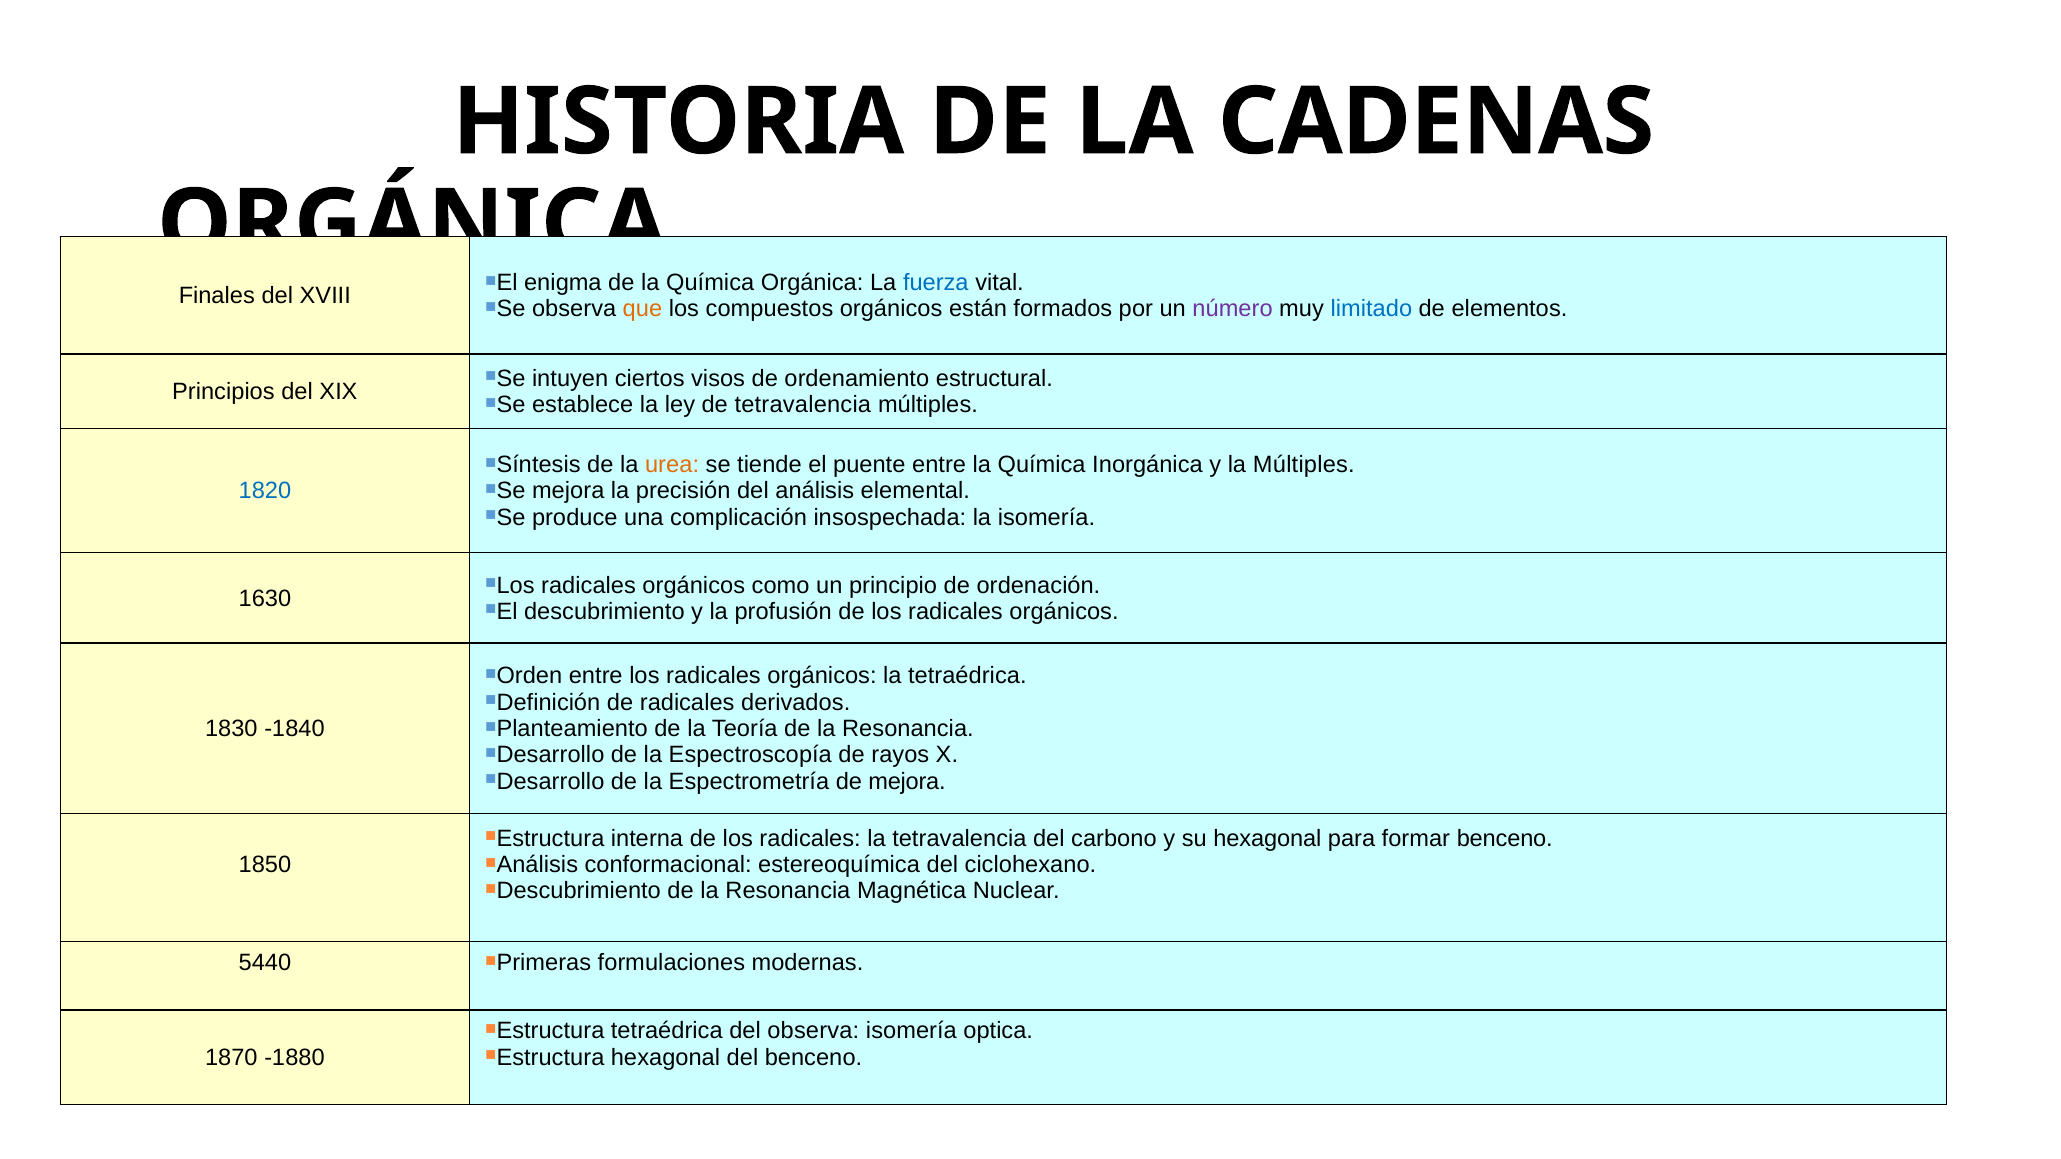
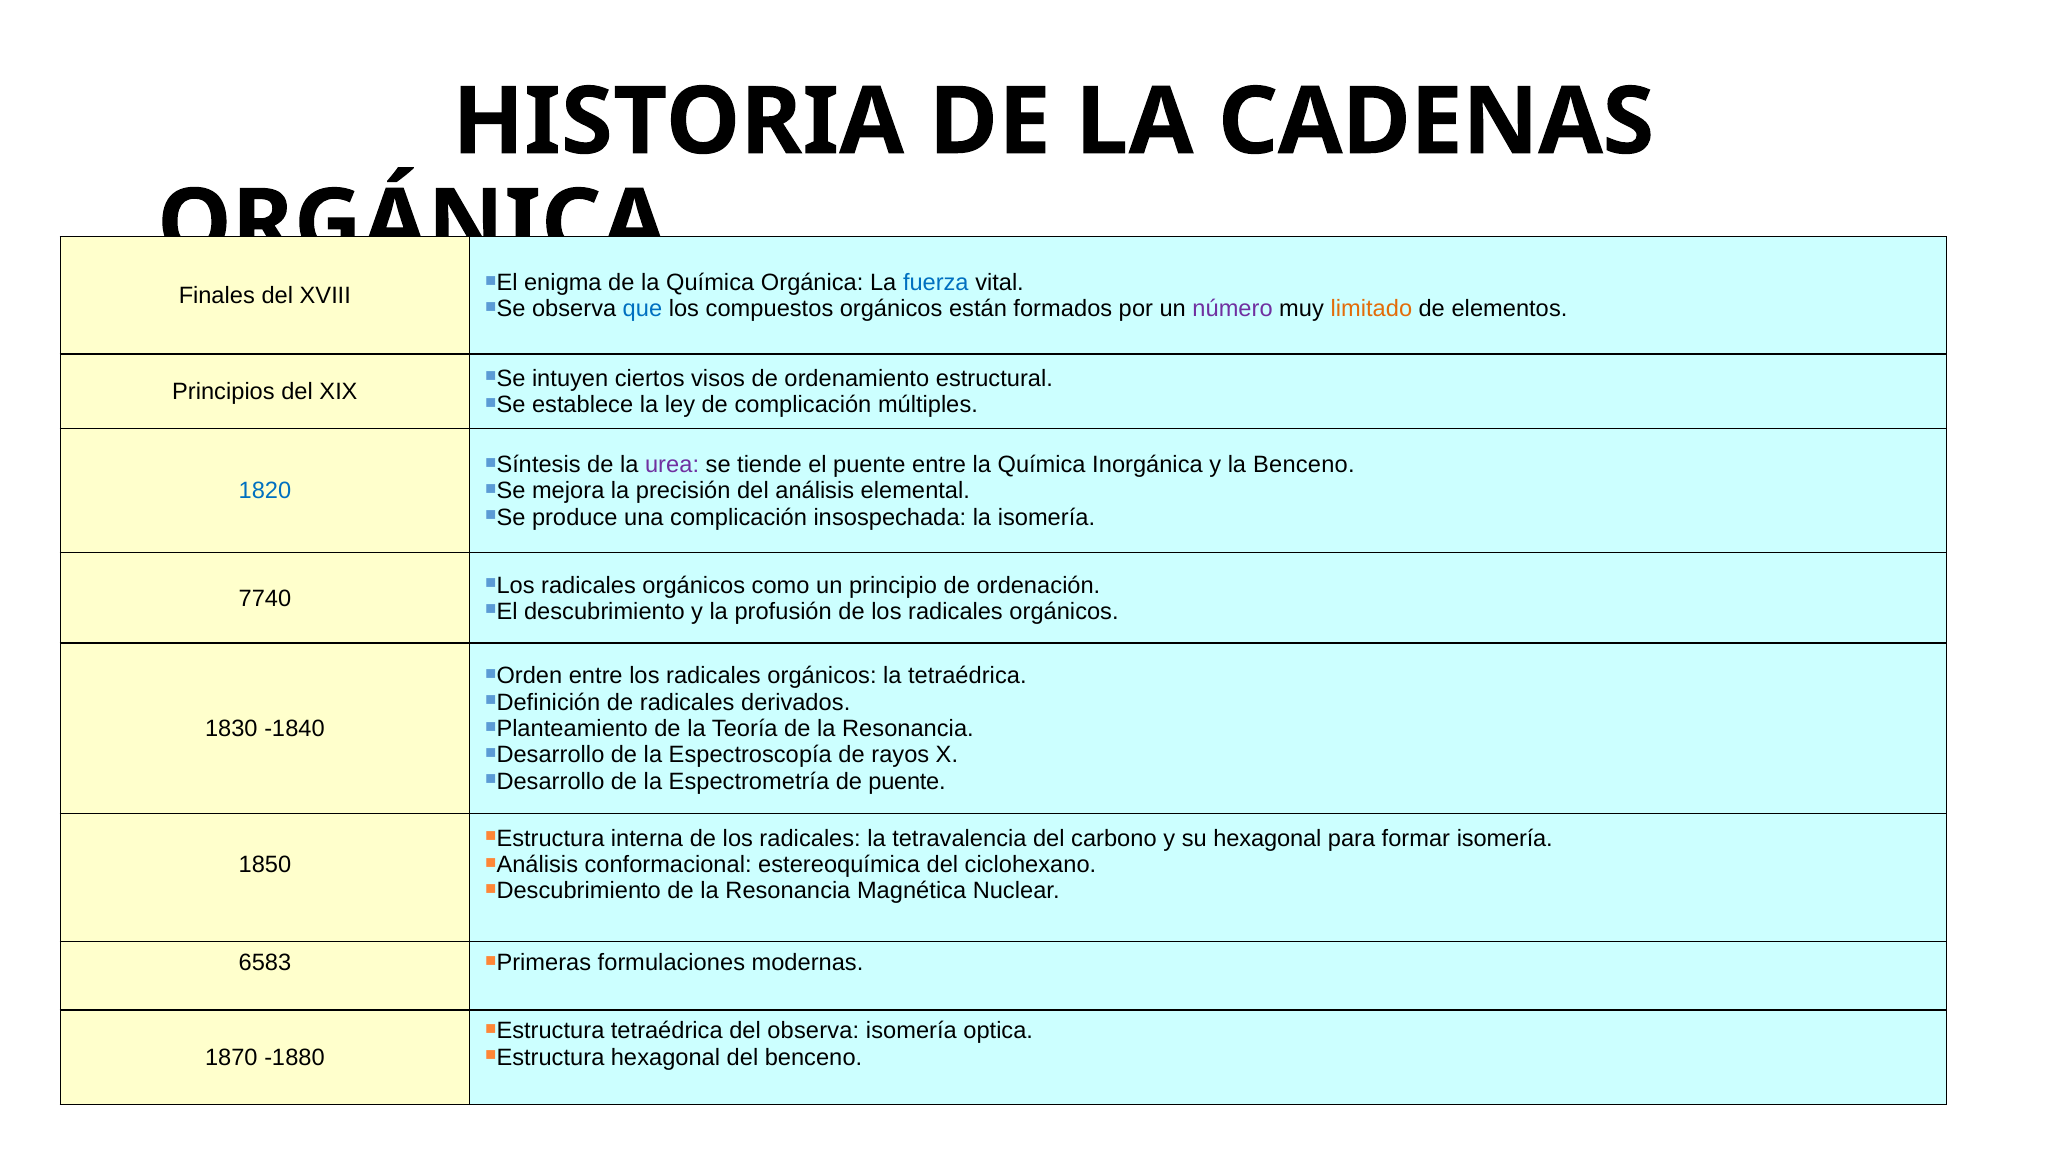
que colour: orange -> blue
limitado colour: blue -> orange
de tetravalencia: tetravalencia -> complicación
urea colour: orange -> purple
la Múltiples: Múltiples -> Benceno
1630: 1630 -> 7740
de mejora: mejora -> puente
formar benceno: benceno -> isomería
5440: 5440 -> 6583
